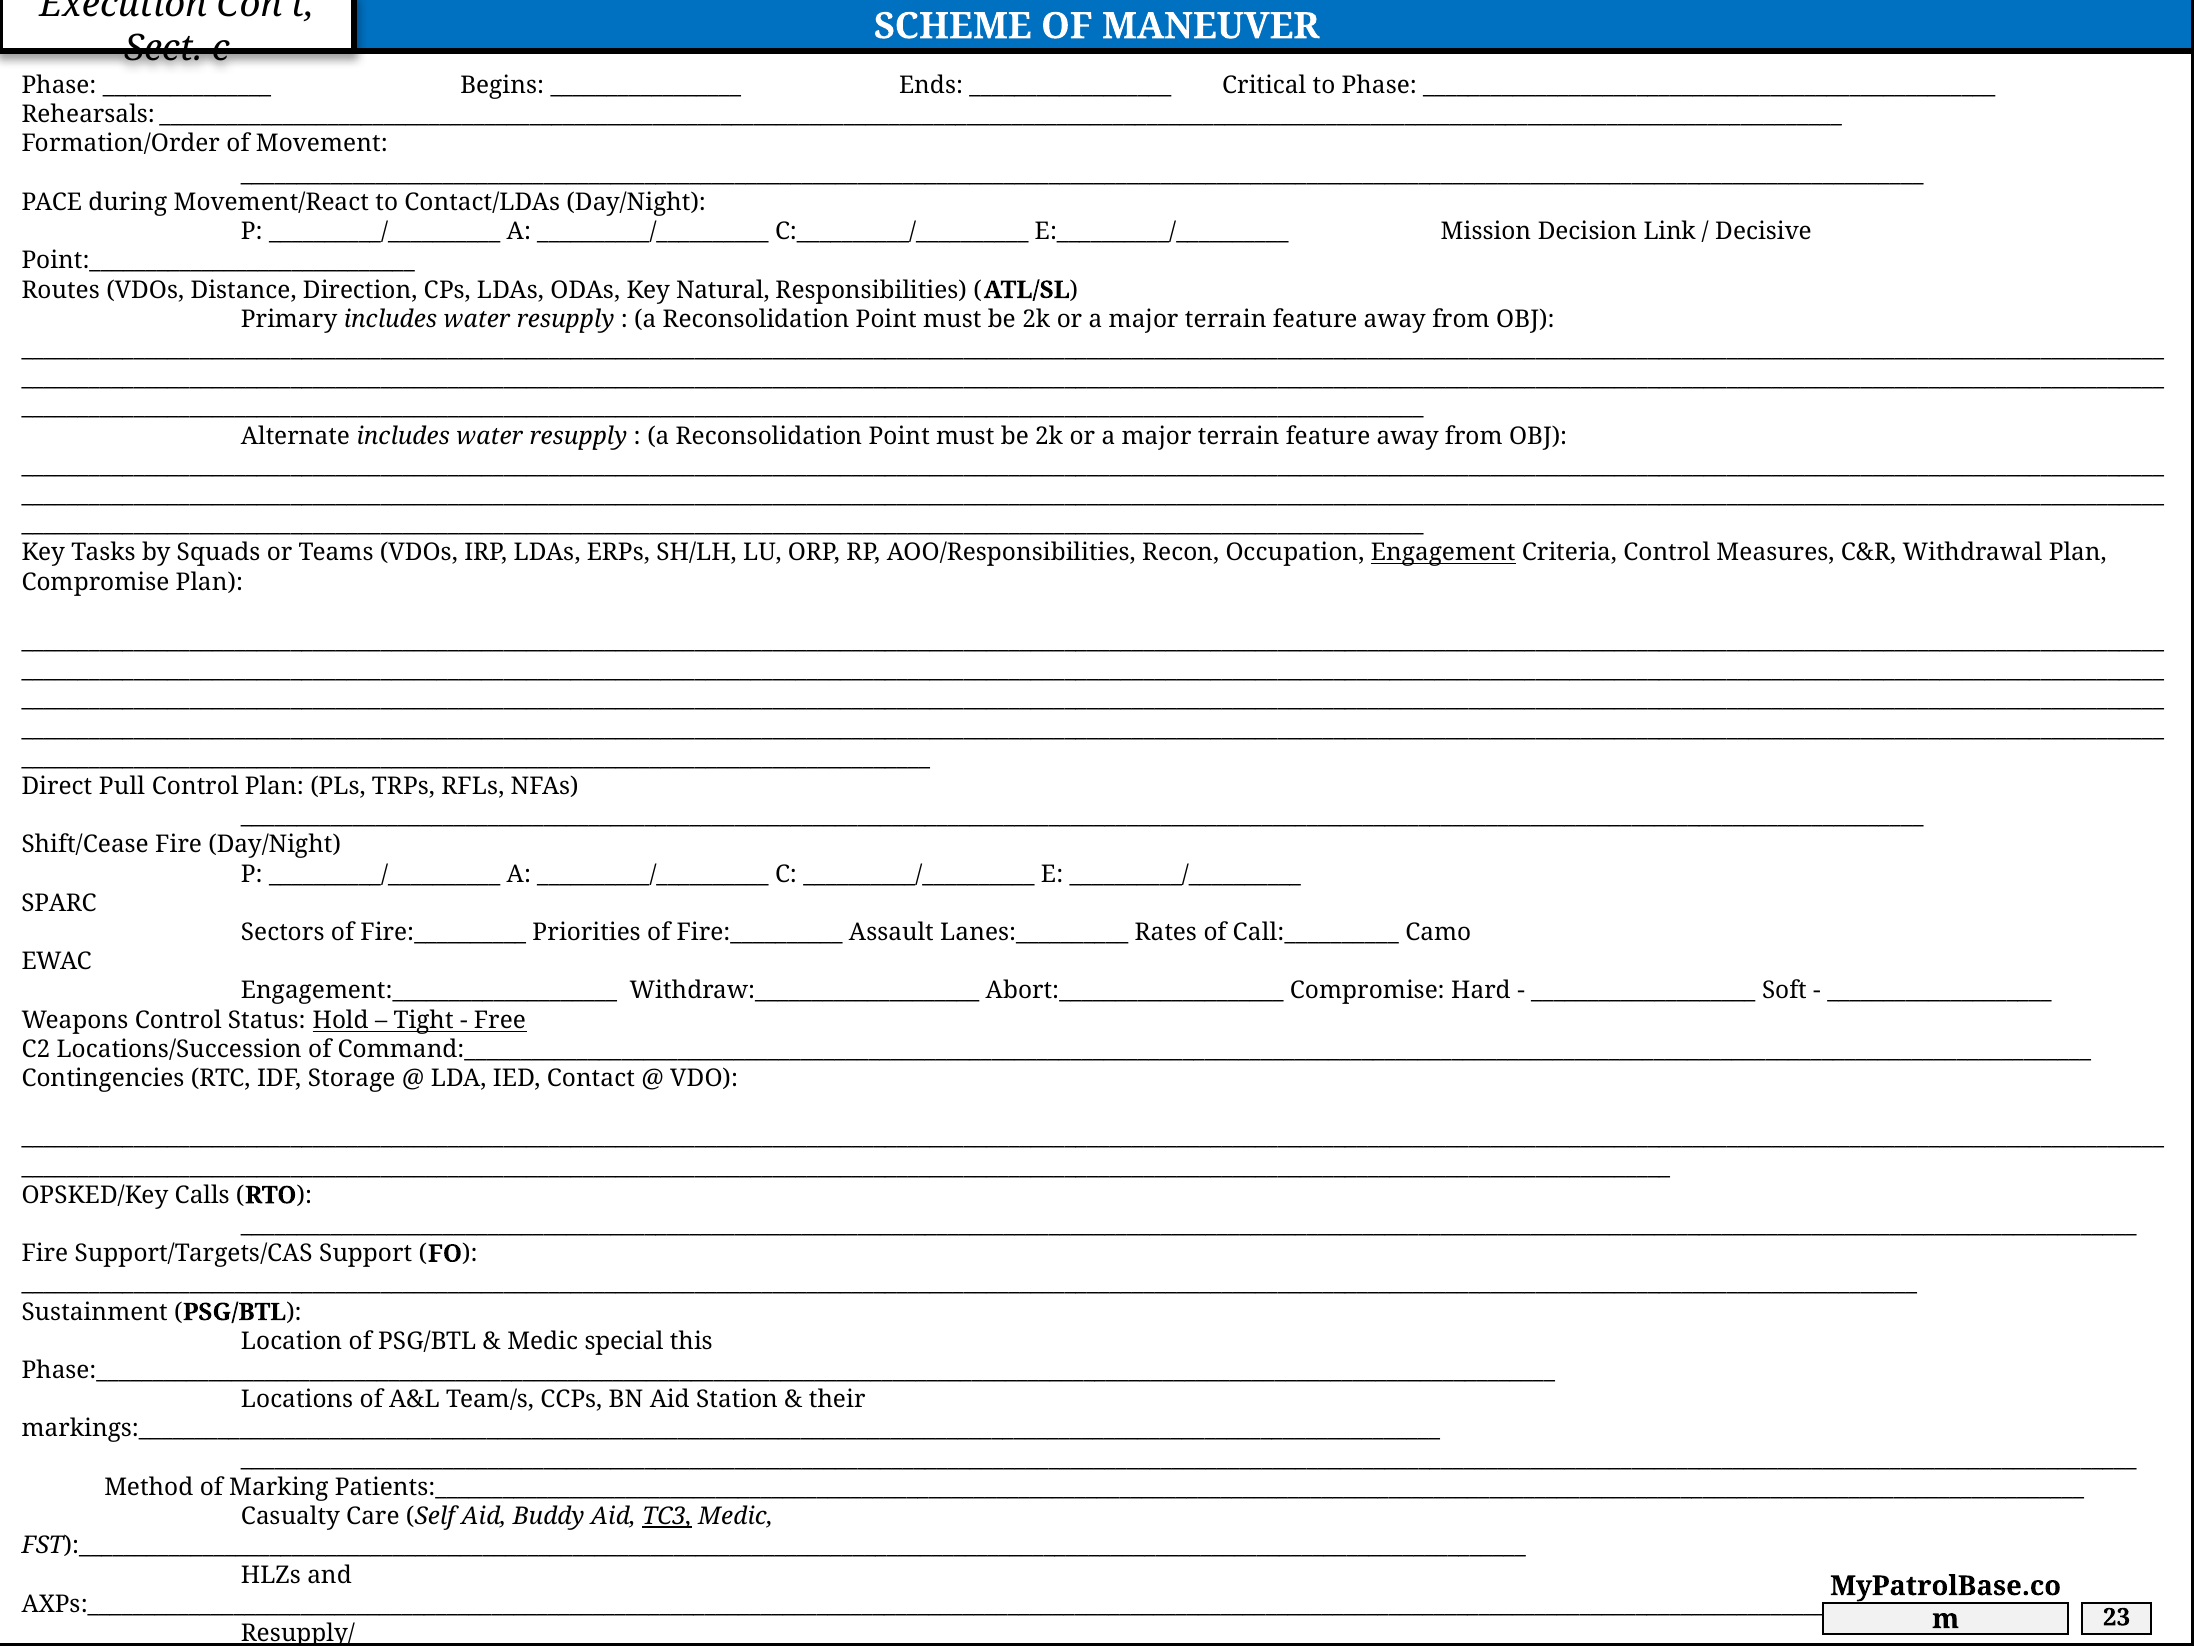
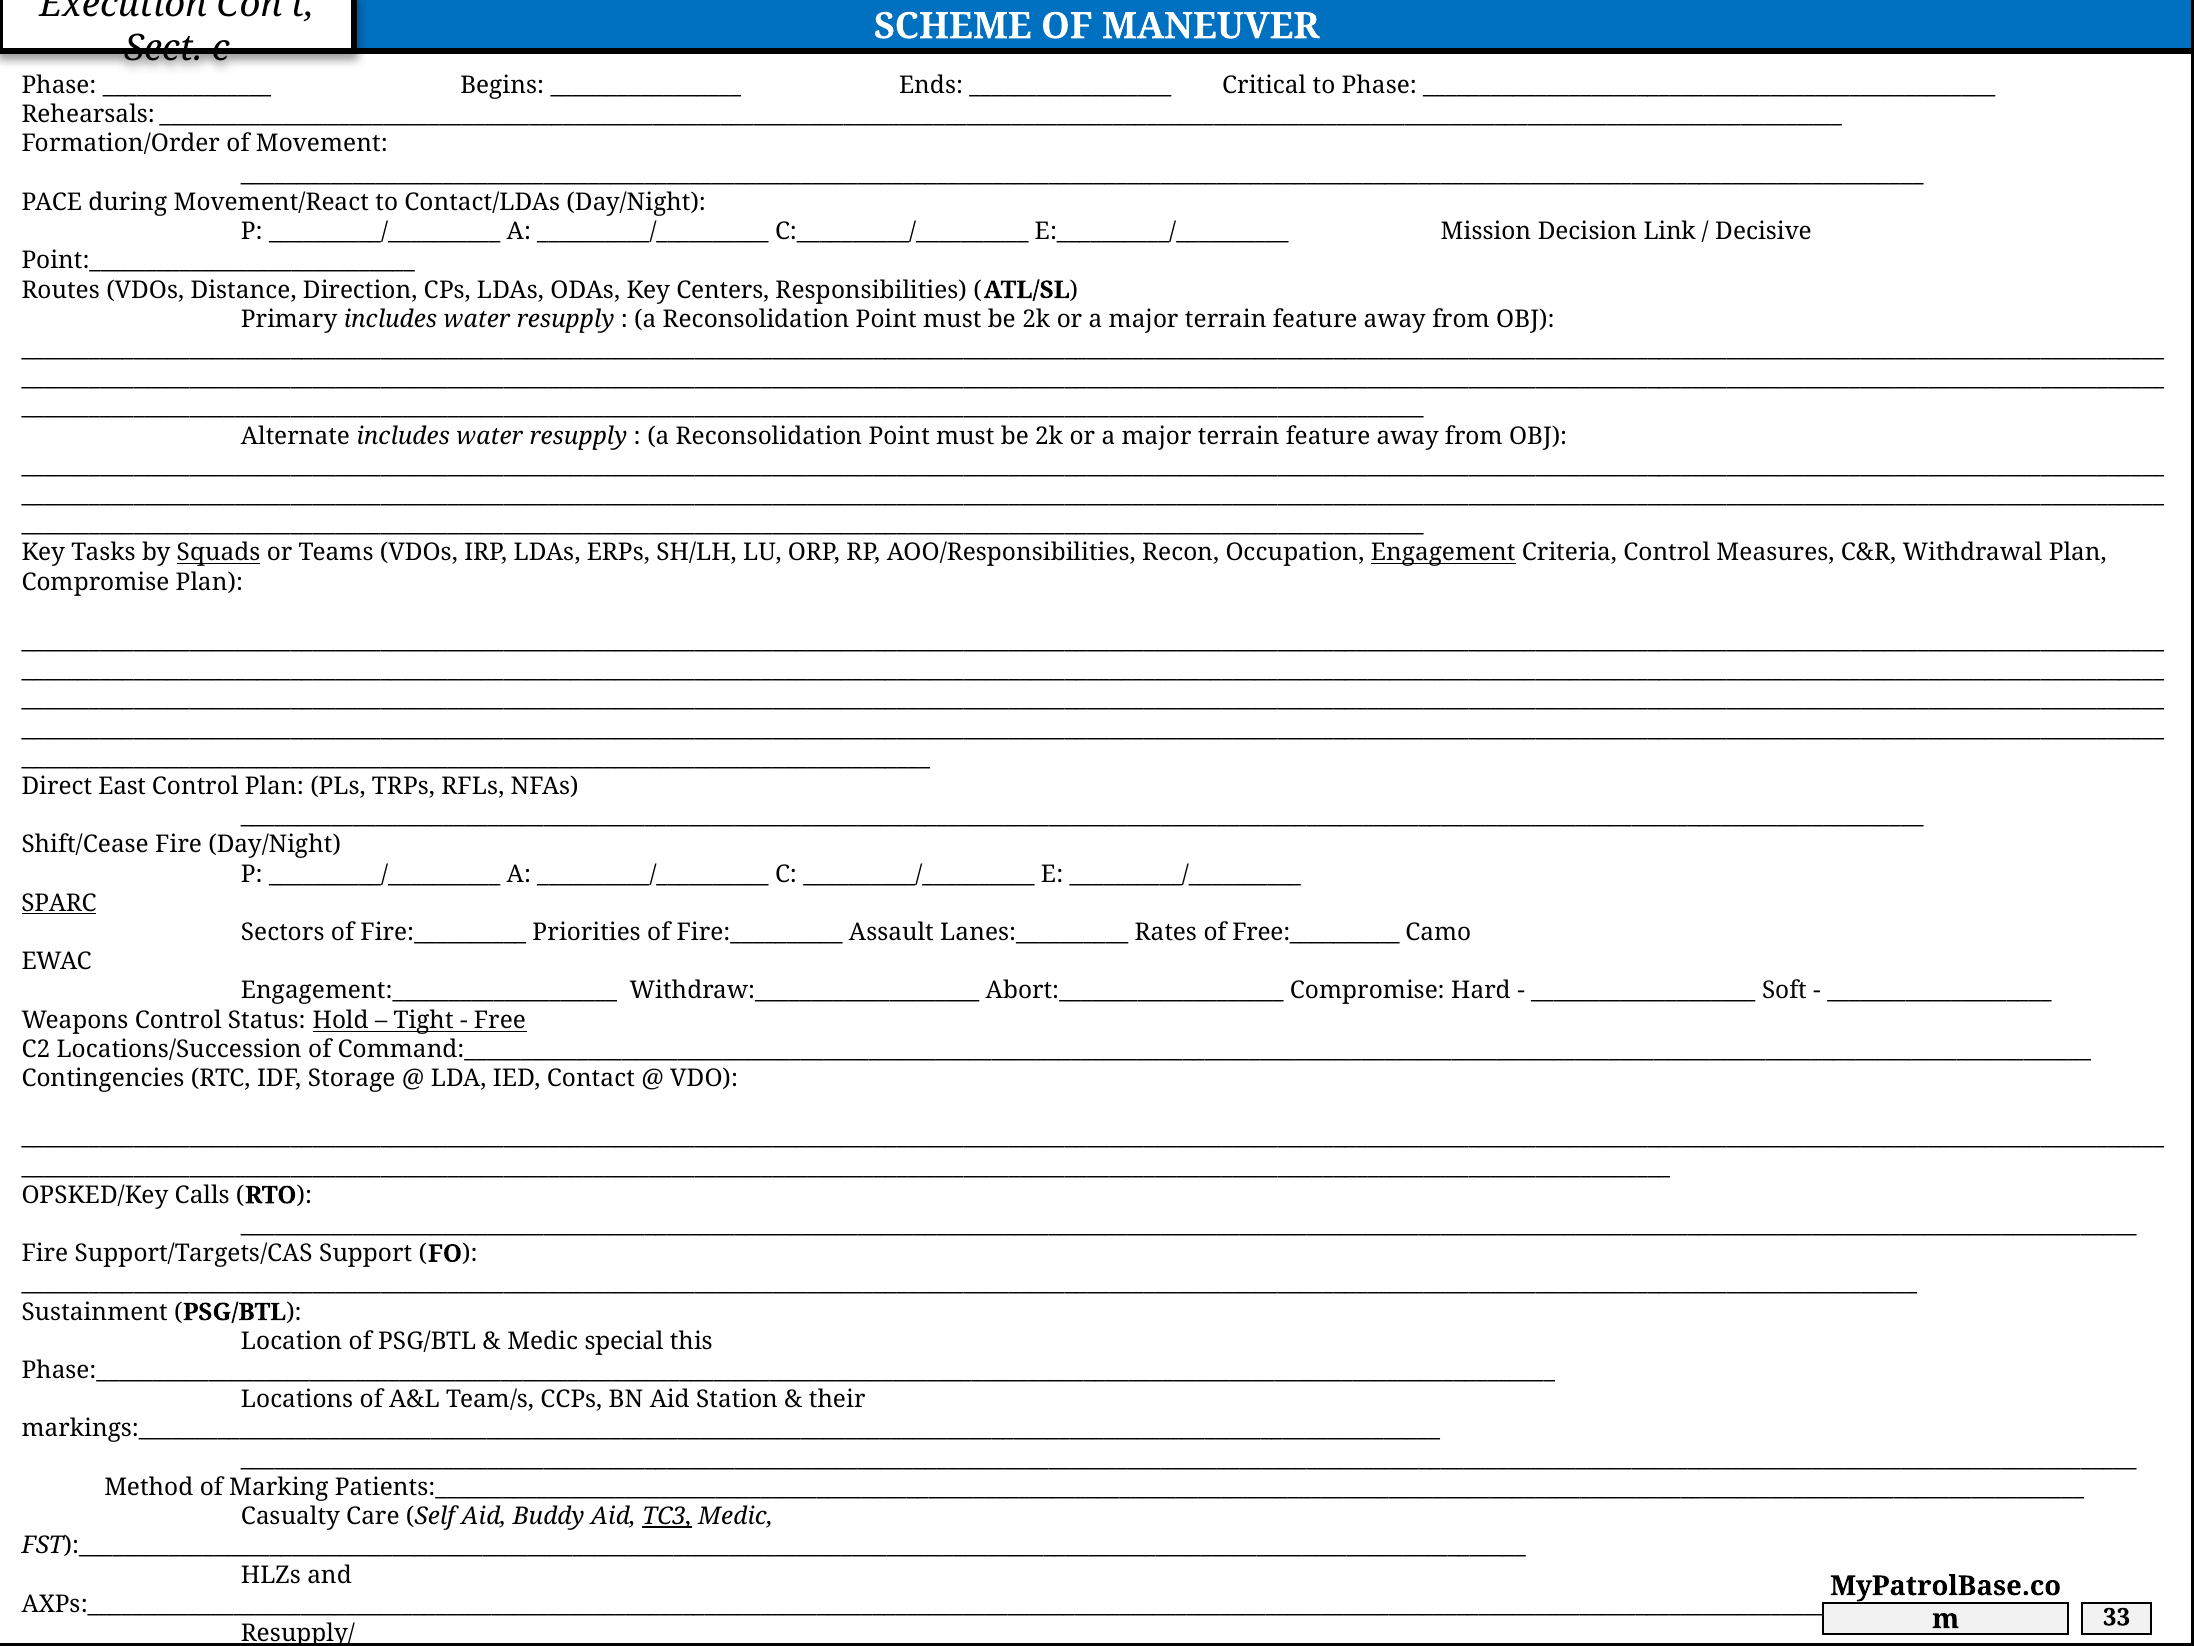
Natural: Natural -> Centers
Squads underline: none -> present
Pull: Pull -> East
SPARC underline: none -> present
Call:__________: Call:__________ -> Free:__________
23: 23 -> 33
